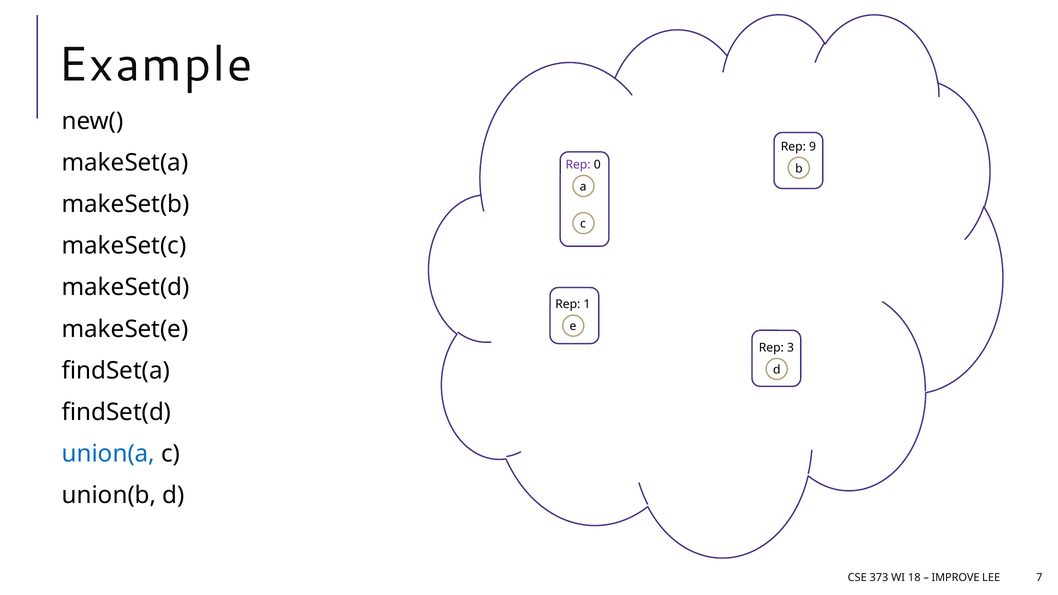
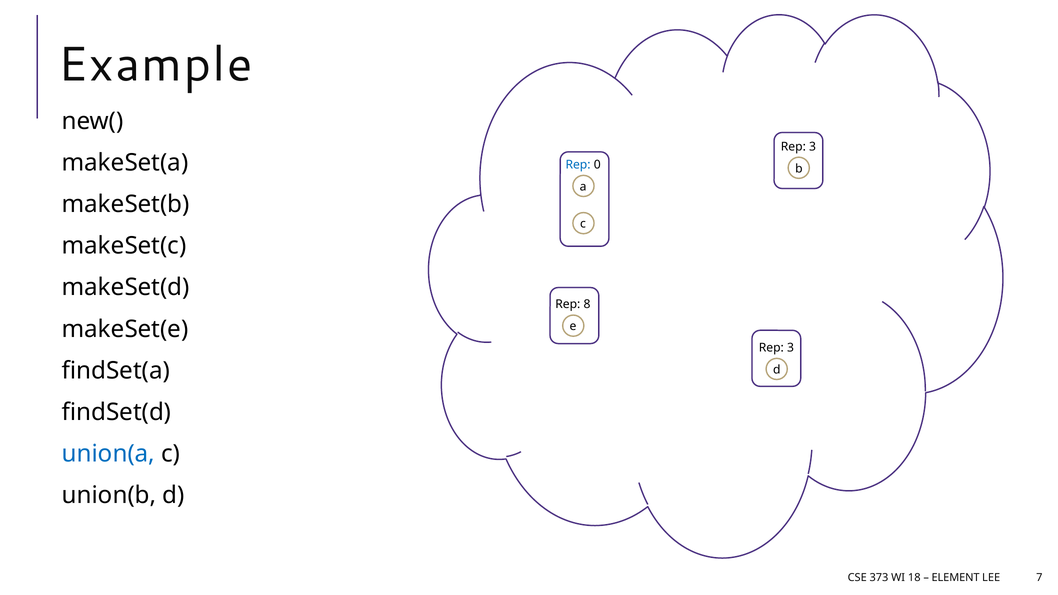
9 at (813, 147): 9 -> 3
Rep at (578, 165) colour: purple -> blue
1: 1 -> 8
IMPROVE: IMPROVE -> ELEMENT
